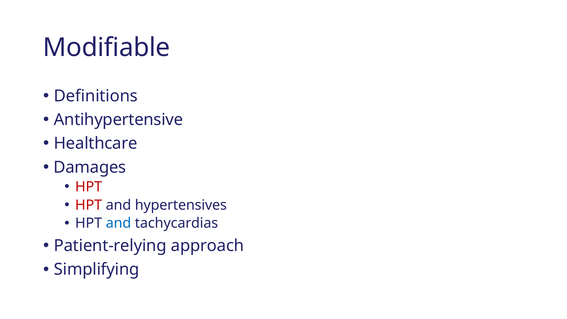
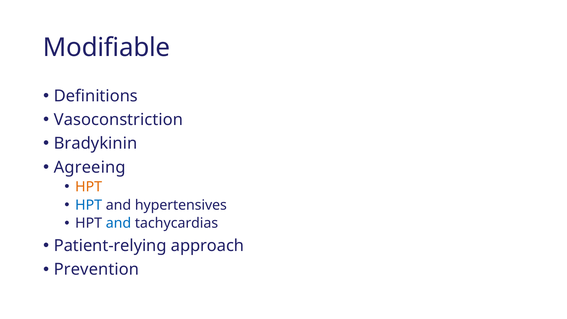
Antihypertensive: Antihypertensive -> Vasoconstriction
Healthcare: Healthcare -> Bradykinin
Damages: Damages -> Agreeing
HPT at (89, 187) colour: red -> orange
HPT at (89, 205) colour: red -> blue
Simplifying: Simplifying -> Prevention
